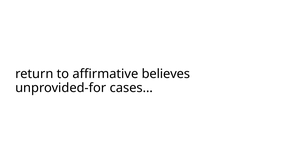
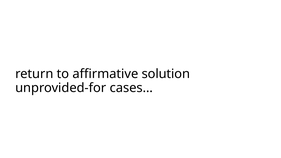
believes: believes -> solution
